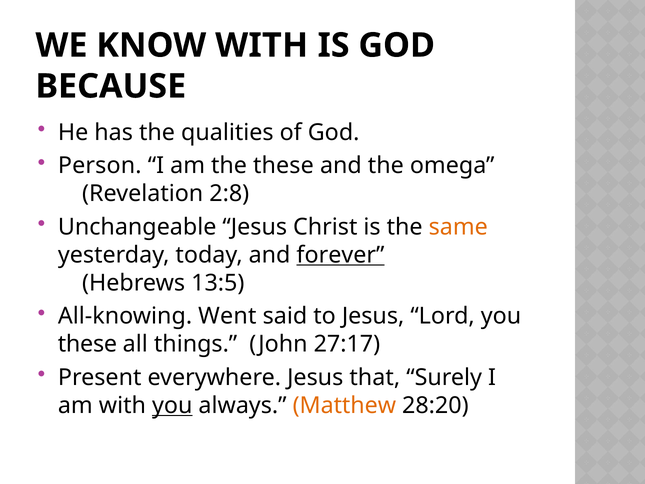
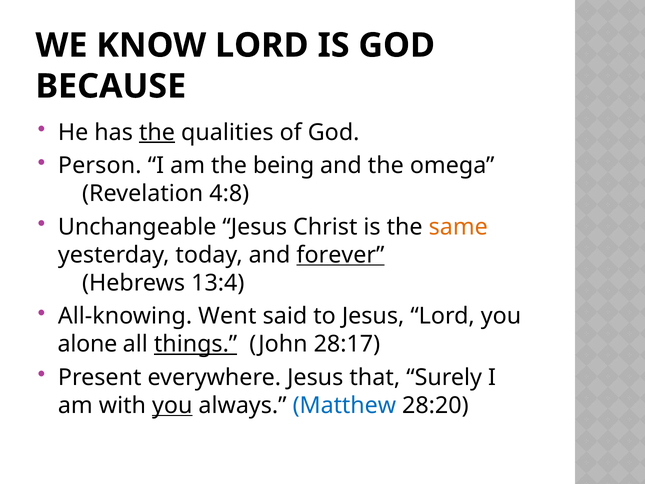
KNOW WITH: WITH -> LORD
the at (157, 132) underline: none -> present
the these: these -> being
2:8: 2:8 -> 4:8
13:5: 13:5 -> 13:4
these at (87, 344): these -> alone
things underline: none -> present
27:17: 27:17 -> 28:17
Matthew colour: orange -> blue
